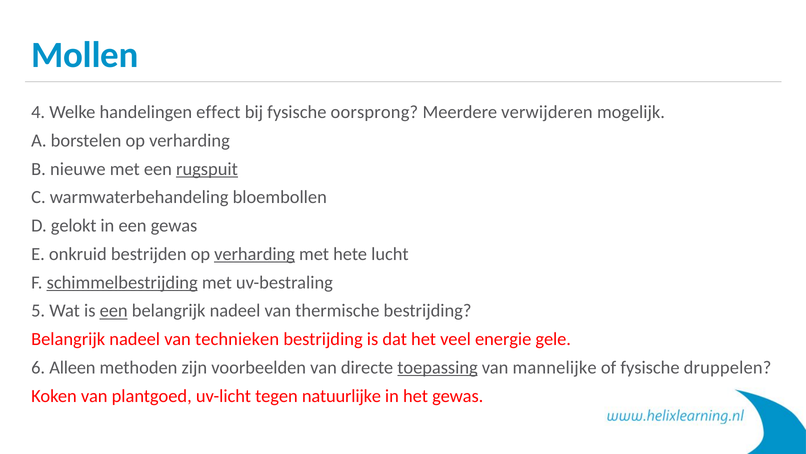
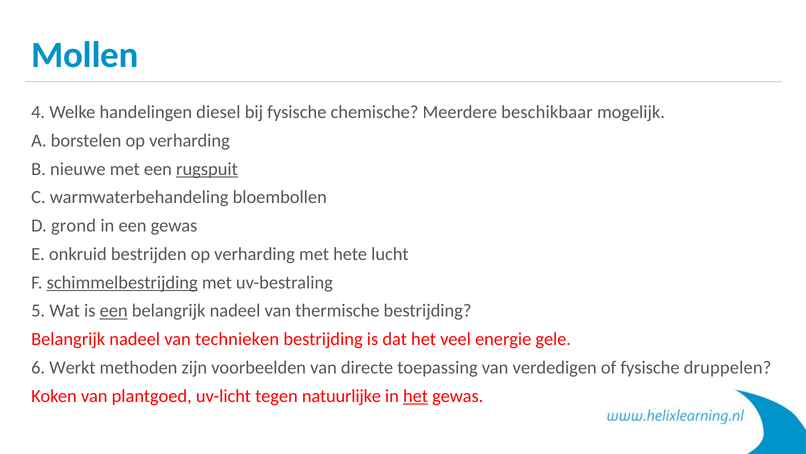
effect: effect -> diesel
oorsprong: oorsprong -> chemische
verwijderen: verwijderen -> beschikbaar
gelokt: gelokt -> grond
verharding at (255, 254) underline: present -> none
Alleen: Alleen -> Werkt
toepassing underline: present -> none
mannelijke: mannelijke -> verdedigen
het at (416, 395) underline: none -> present
